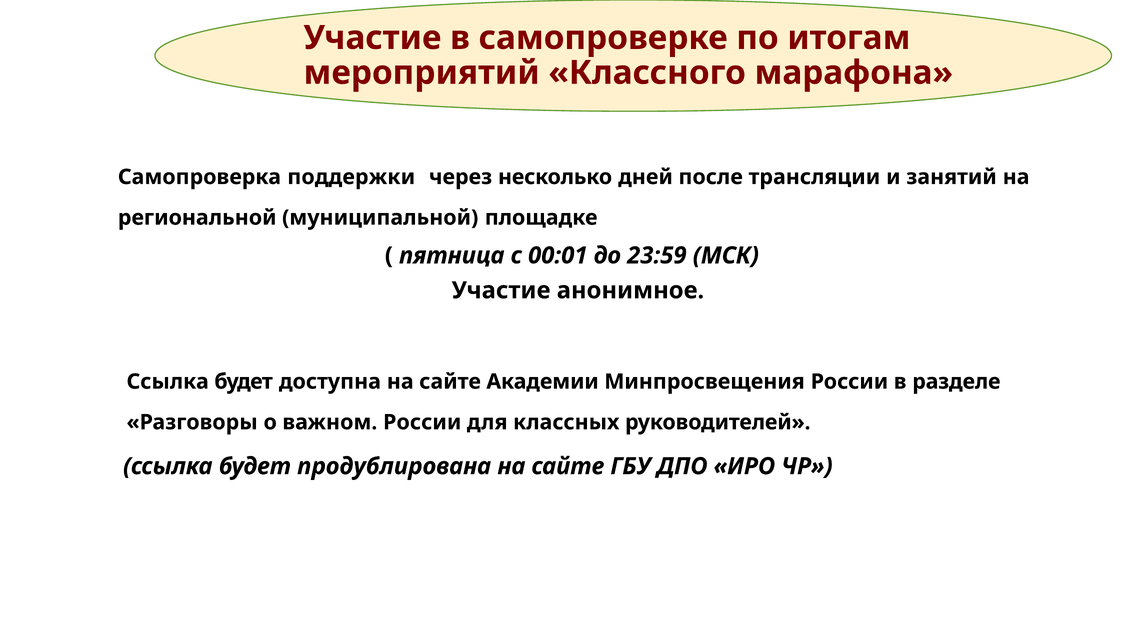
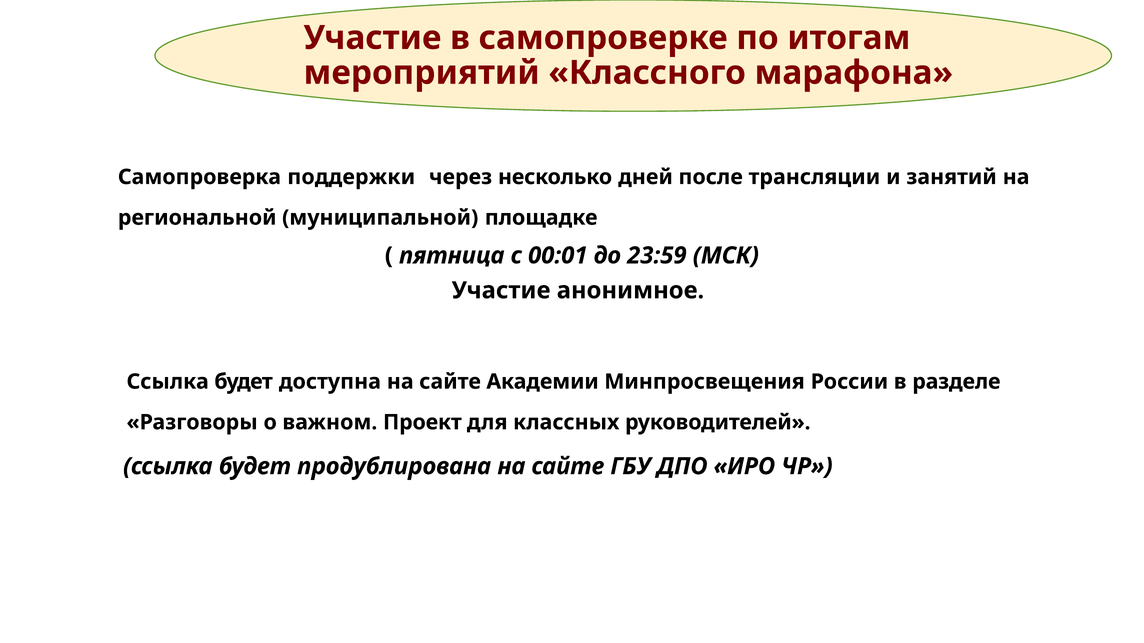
важном России: России -> Проект
